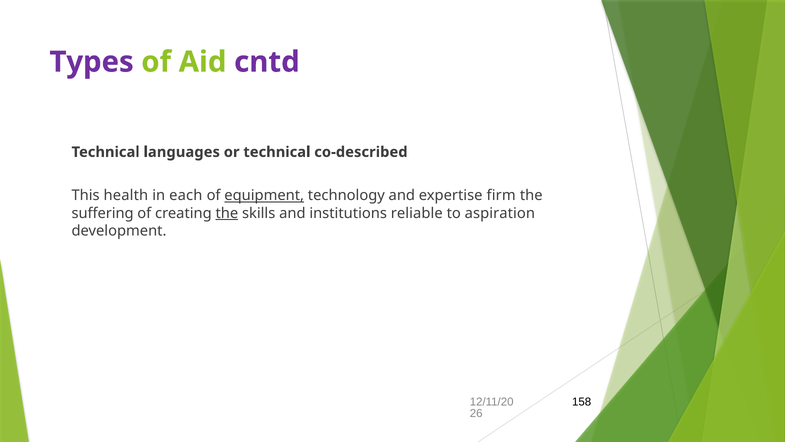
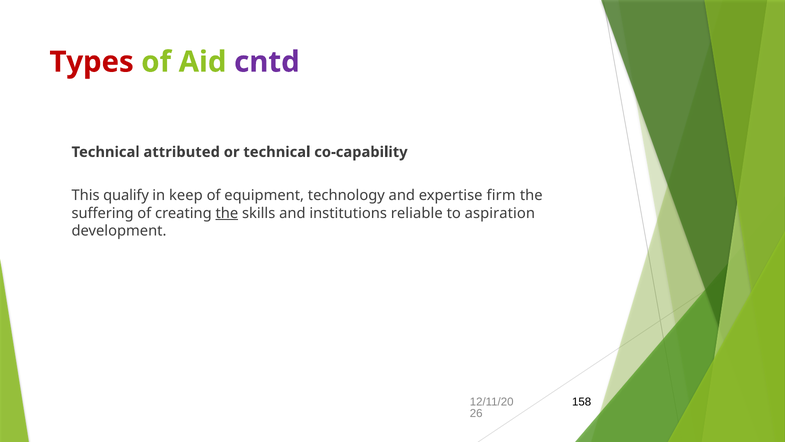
Types colour: purple -> red
languages: languages -> attributed
co-described: co-described -> co-capability
health: health -> qualify
each: each -> keep
equipment underline: present -> none
